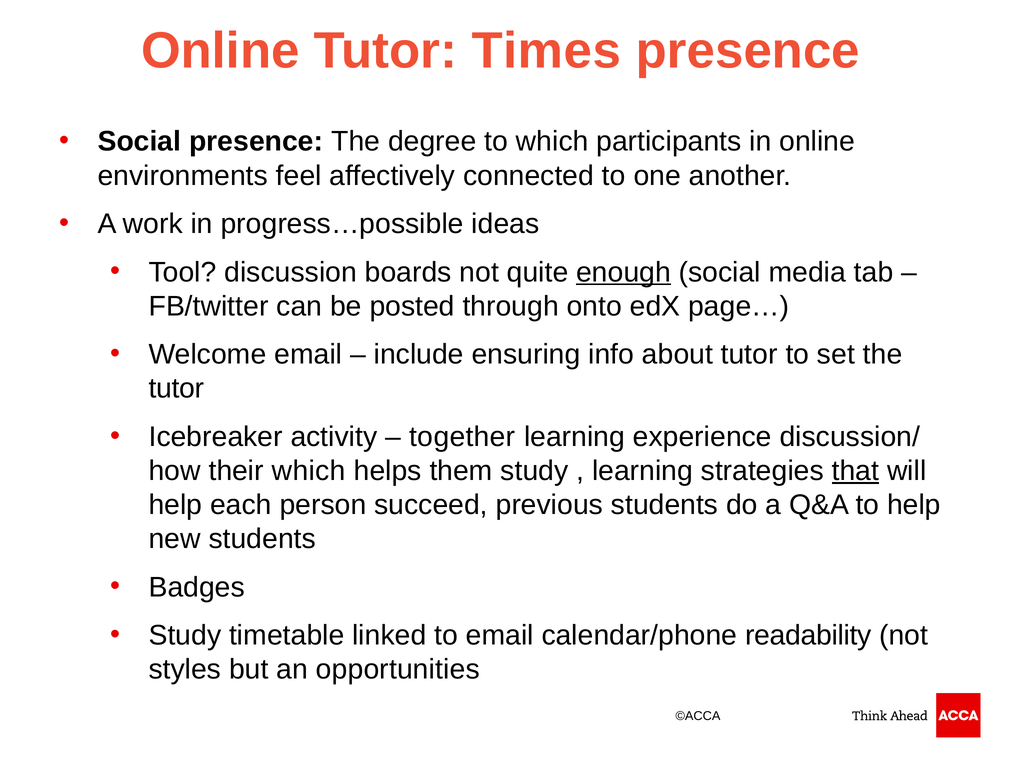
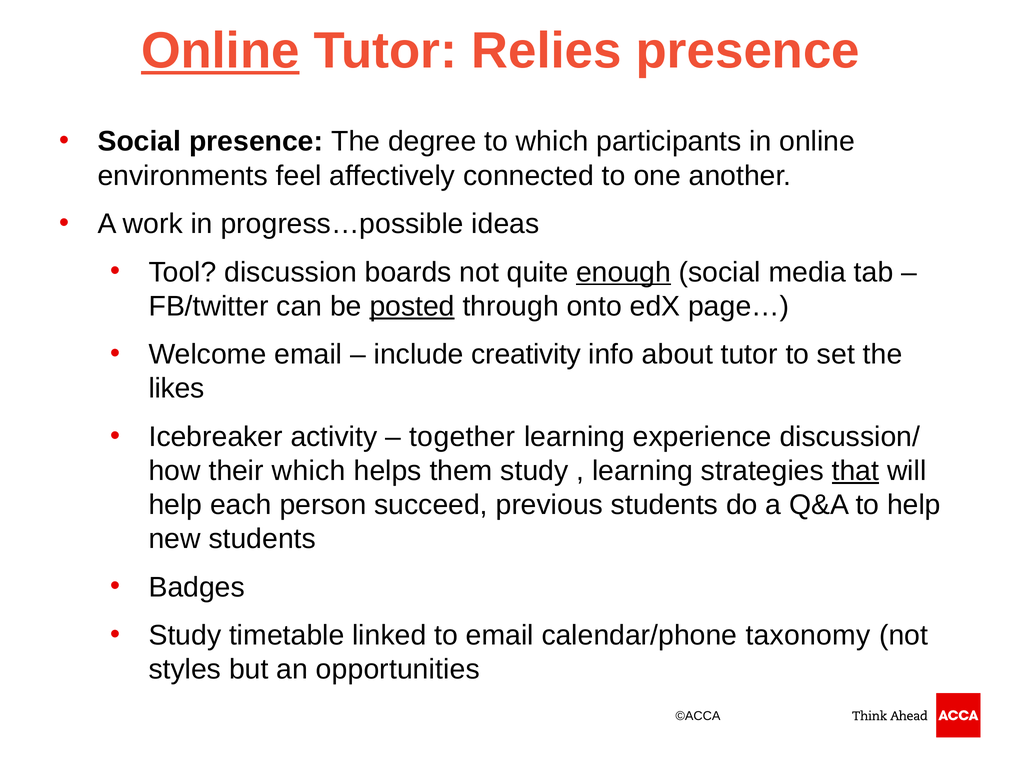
Online at (220, 51) underline: none -> present
Times: Times -> Relies
posted underline: none -> present
ensuring: ensuring -> creativity
tutor at (176, 388): tutor -> likes
readability: readability -> taxonomy
